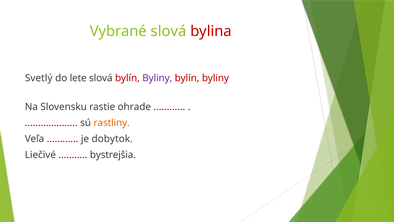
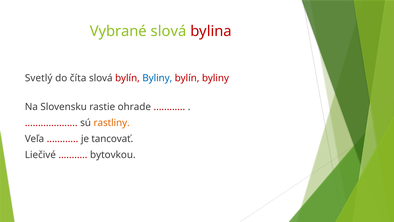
lete: lete -> číta
Byliny at (157, 78) colour: purple -> blue
dobytok: dobytok -> tancovať
bystrejšia: bystrejšia -> bytovkou
